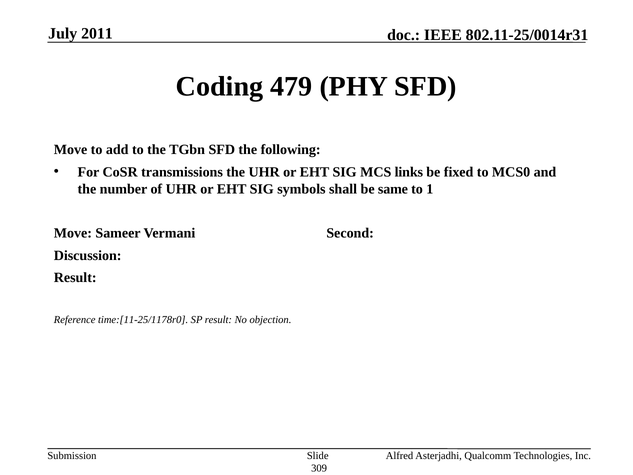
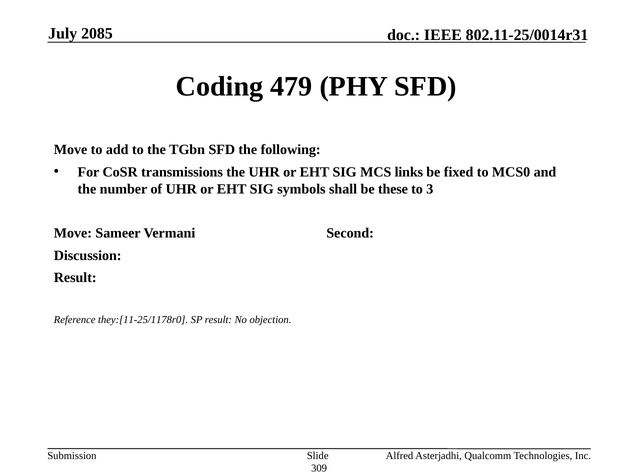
2011: 2011 -> 2085
same: same -> these
1: 1 -> 3
time:[11-25/1178r0: time:[11-25/1178r0 -> they:[11-25/1178r0
